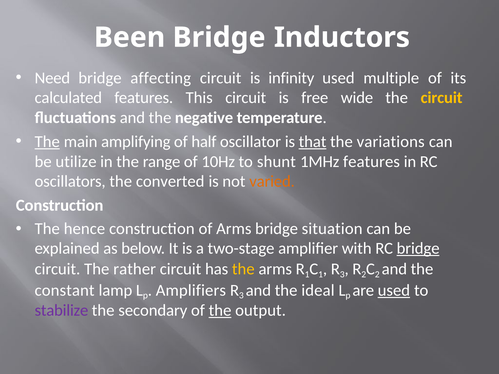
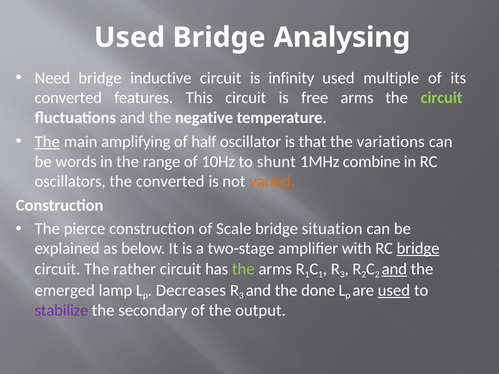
Been at (130, 37): Been -> Used
Inductors: Inductors -> Analysing
affecting: affecting -> inductive
calculated at (68, 98): calculated -> converted
free wide: wide -> arms
circuit at (442, 98) colour: yellow -> light green
that underline: present -> none
utilize: utilize -> words
1MHz features: features -> combine
hence: hence -> pierce
of Arms: Arms -> Scale
the at (243, 269) colour: yellow -> light green
and at (394, 269) underline: none -> present
constant: constant -> emerged
Amplifiers: Amplifiers -> Decreases
ideal: ideal -> done
the at (220, 311) underline: present -> none
